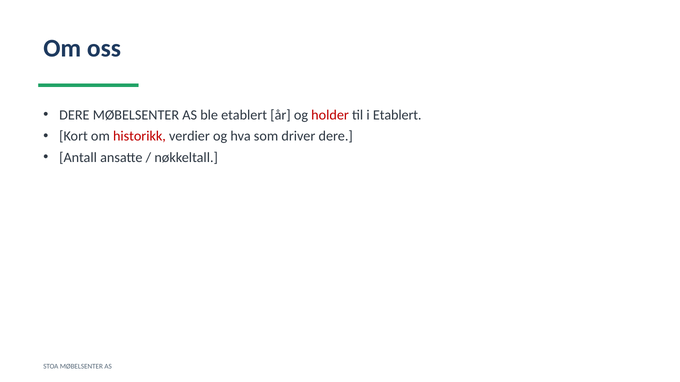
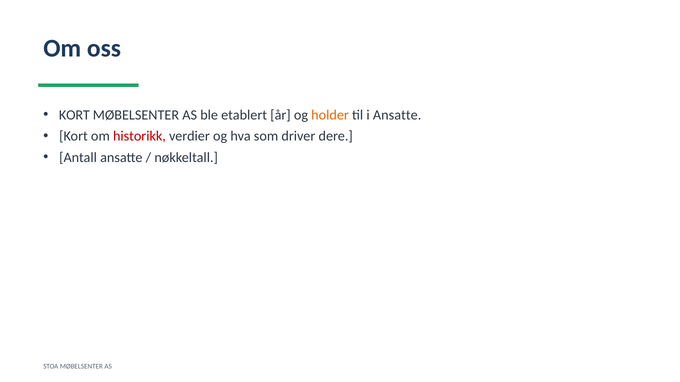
DERE at (74, 115): DERE -> KORT
holder colour: red -> orange
i Etablert: Etablert -> Ansatte
